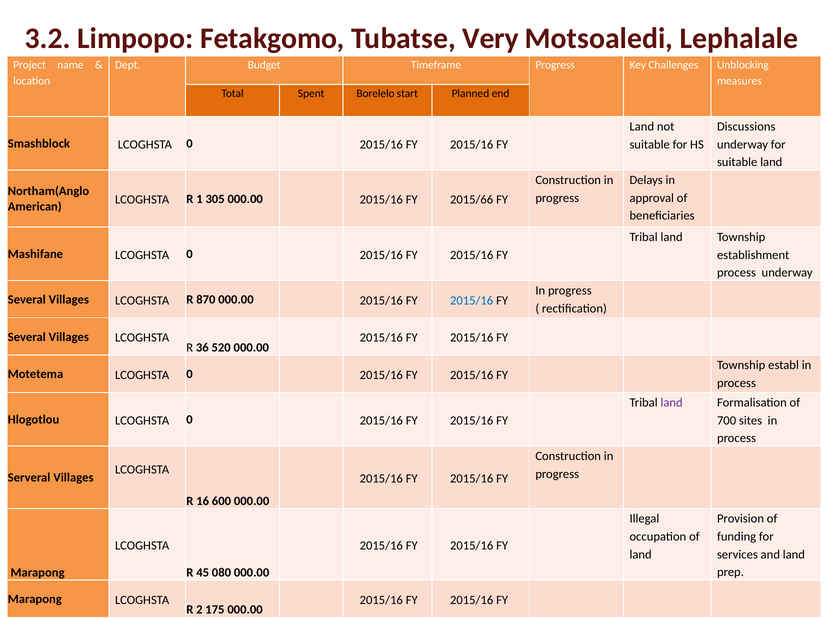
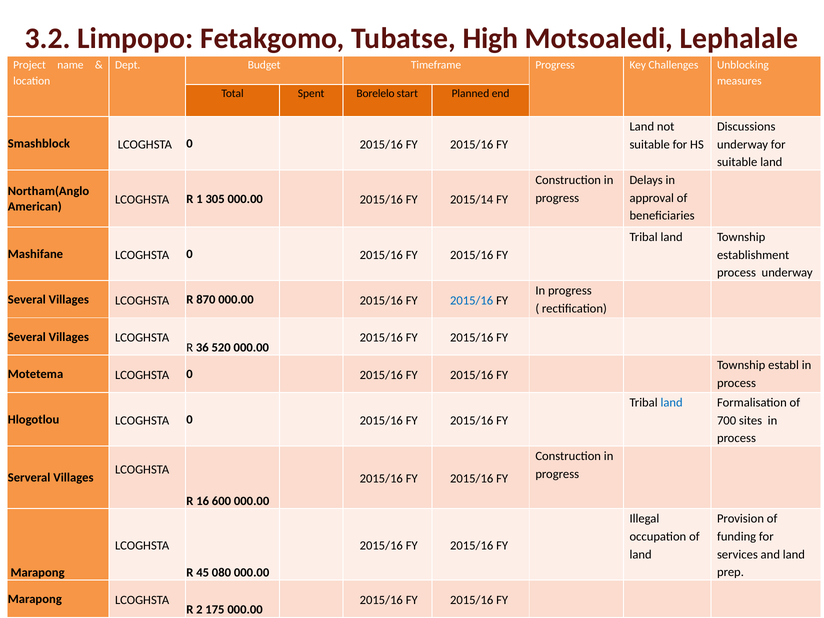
Very: Very -> High
2015/66: 2015/66 -> 2015/14
land at (672, 403) colour: purple -> blue
